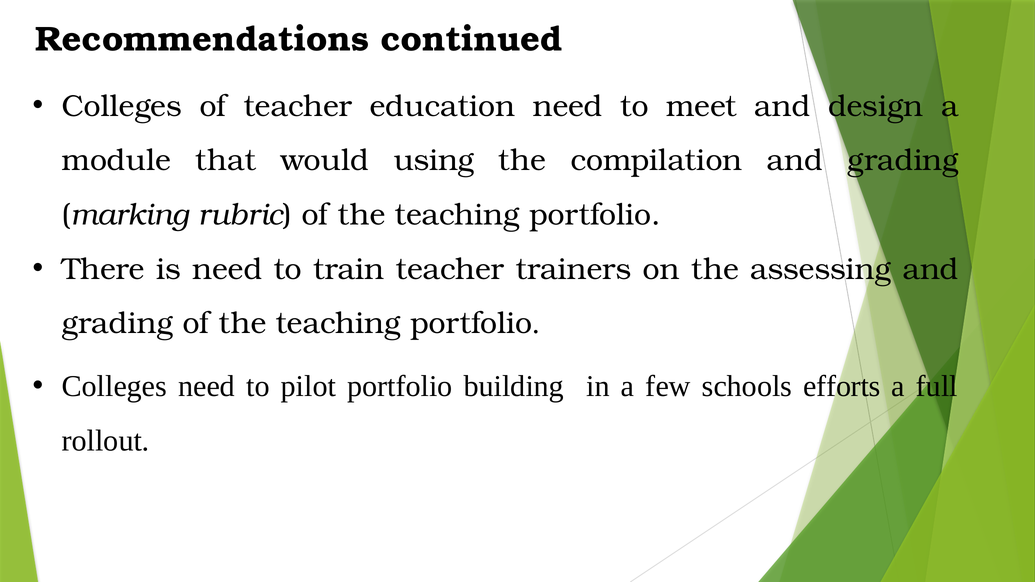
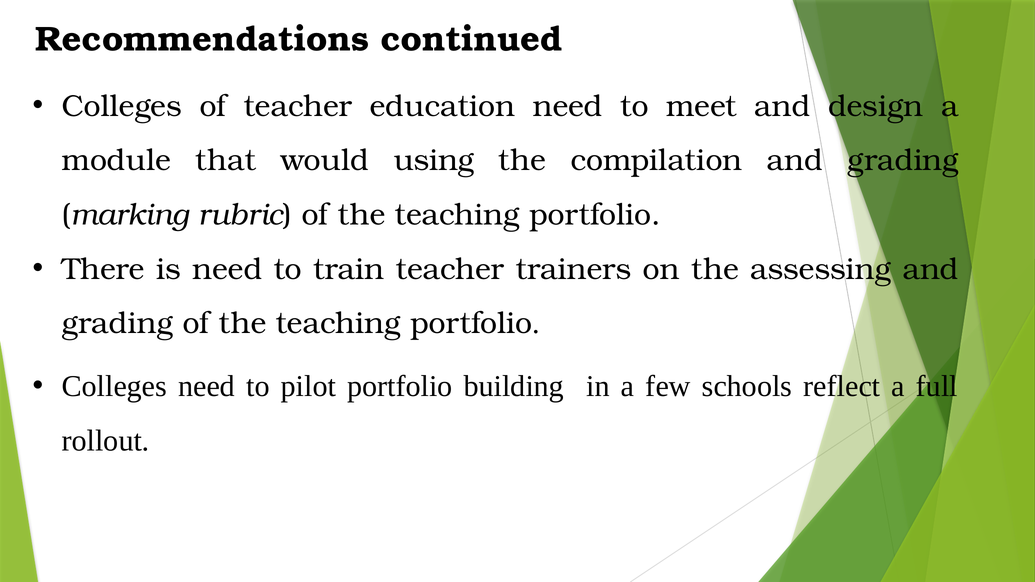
efforts: efforts -> reflect
